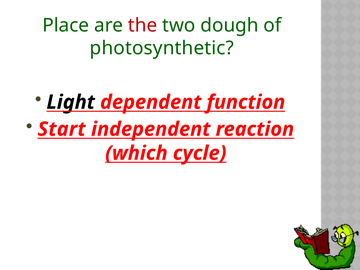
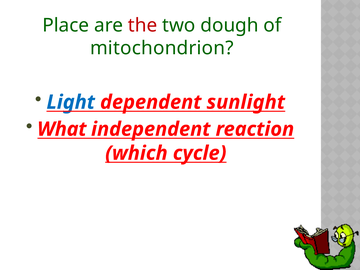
photosynthetic: photosynthetic -> mitochondrion
Light colour: black -> blue
function: function -> sunlight
Start: Start -> What
